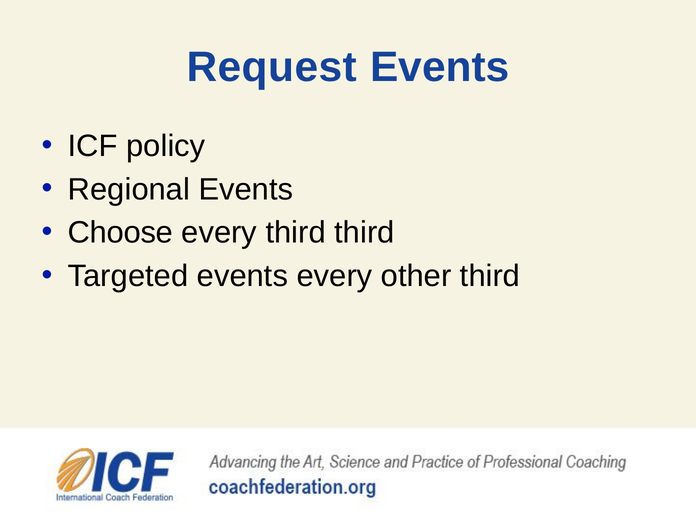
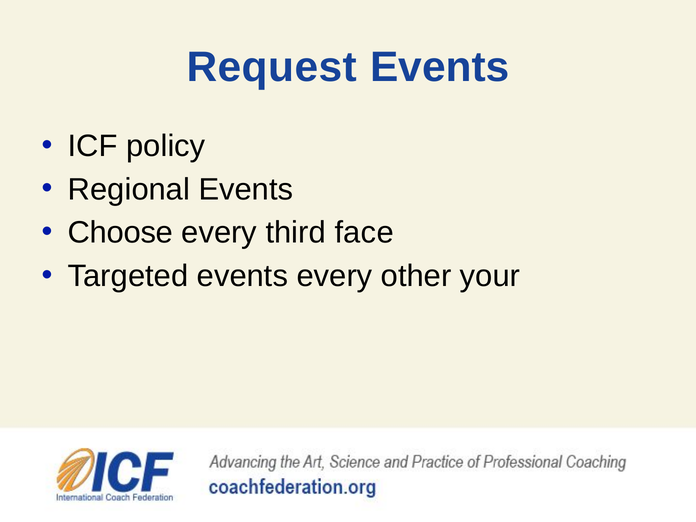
third third: third -> face
other third: third -> your
